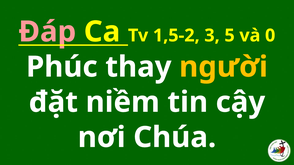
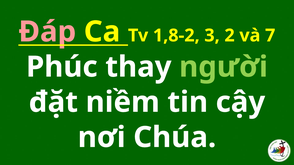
1,5-2: 1,5-2 -> 1,8-2
5: 5 -> 2
0: 0 -> 7
người colour: yellow -> light green
